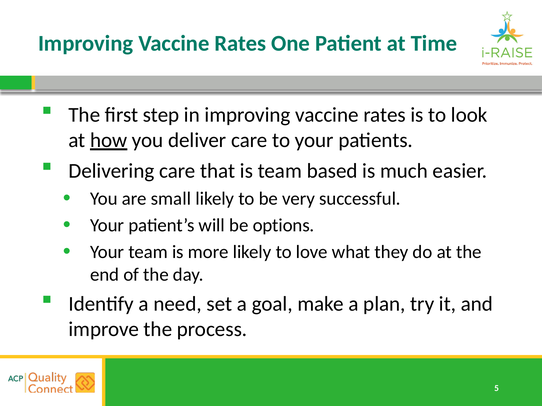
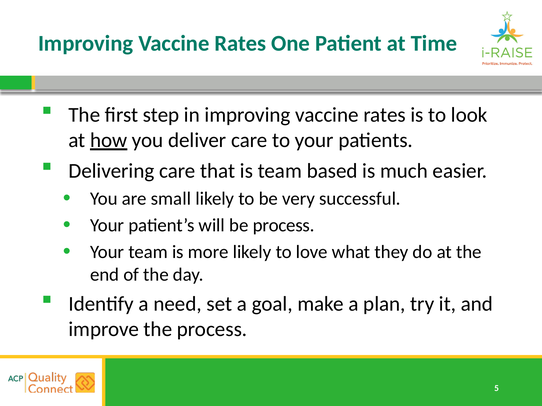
be options: options -> process
